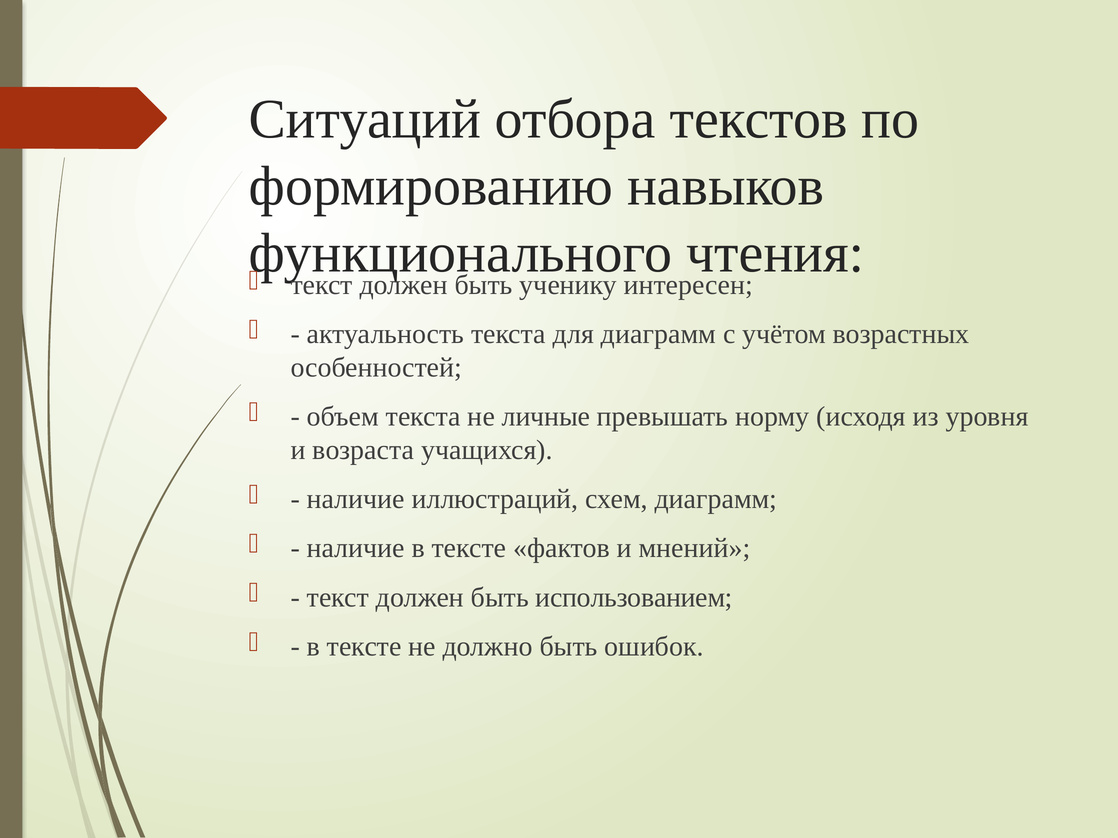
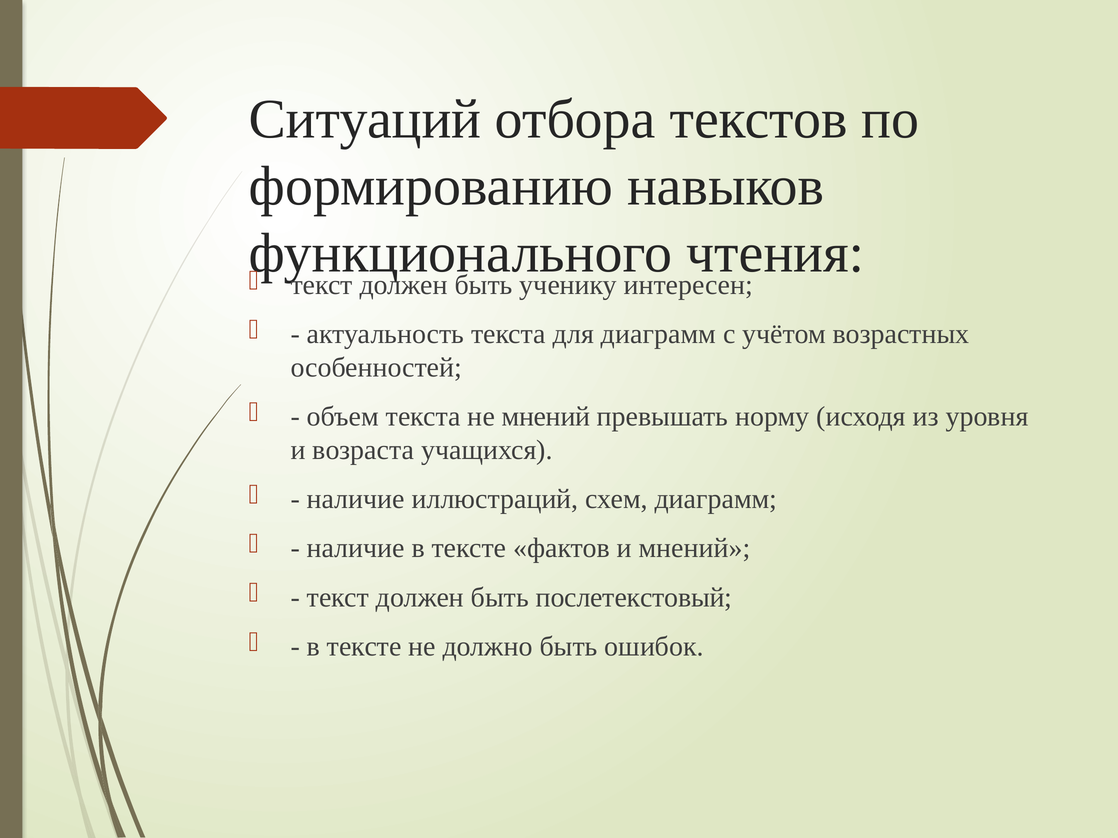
не личные: личные -> мнений
использованием: использованием -> послетекстовый
